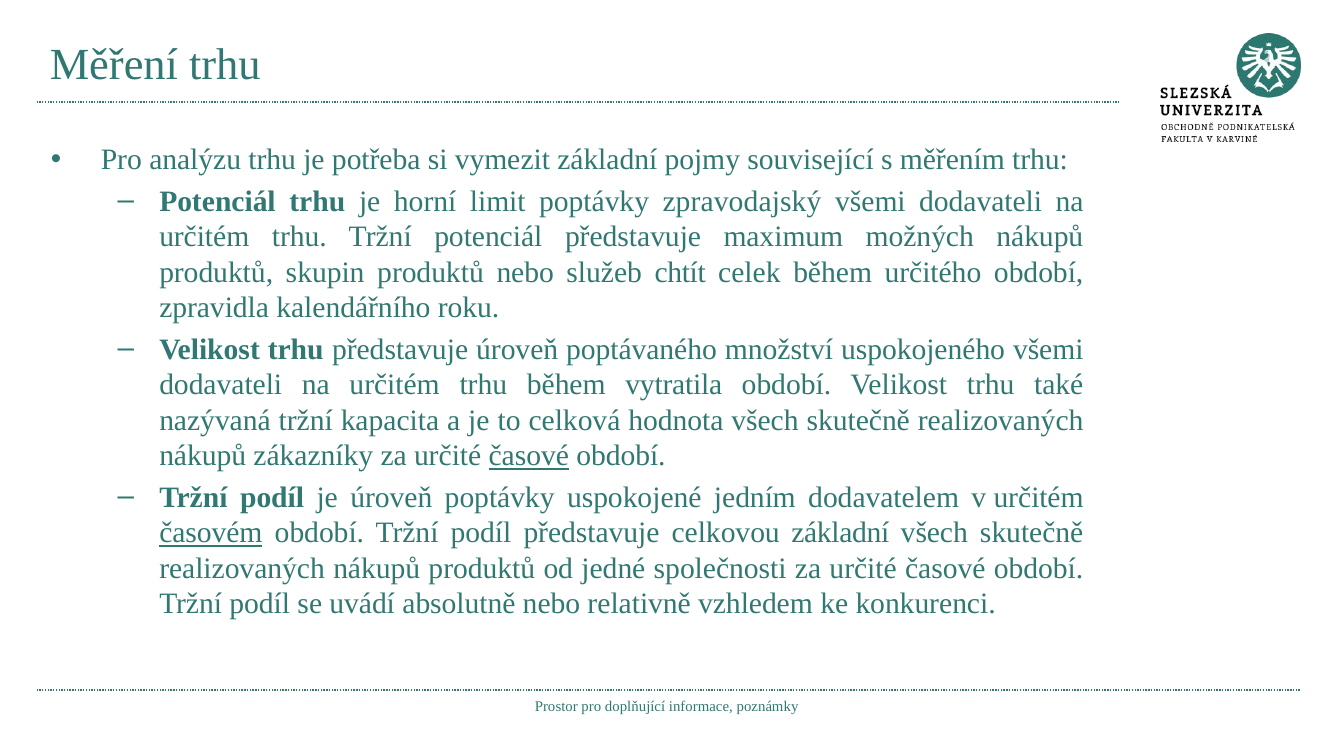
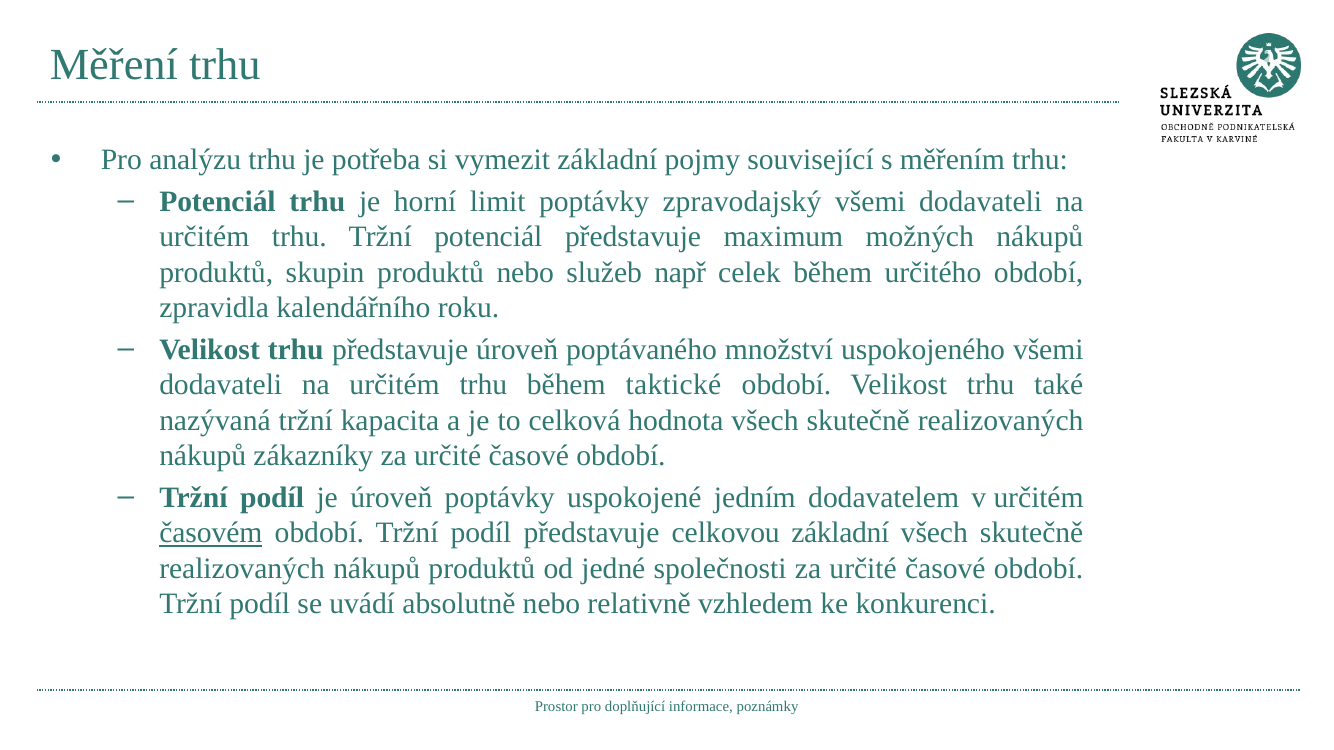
chtít: chtít -> např
vytratila: vytratila -> taktické
časové at (529, 456) underline: present -> none
